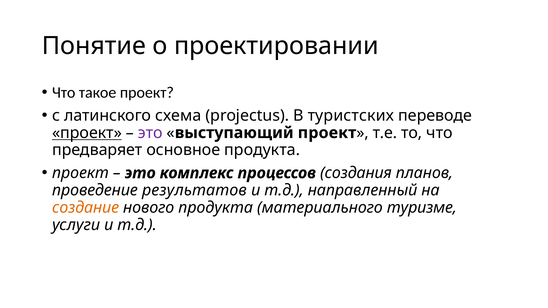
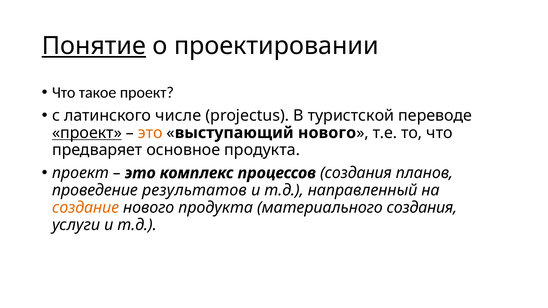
Понятие underline: none -> present
схема: схема -> числе
туристских: туристских -> туристской
это at (150, 133) colour: purple -> orange
выступающий проект: проект -> нового
материального туризме: туризме -> создания
